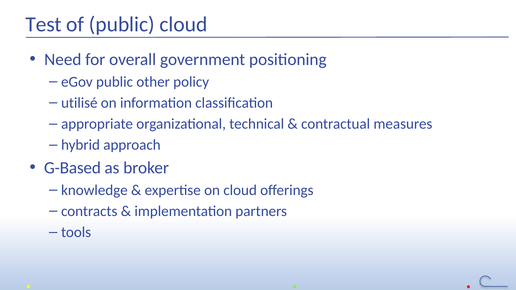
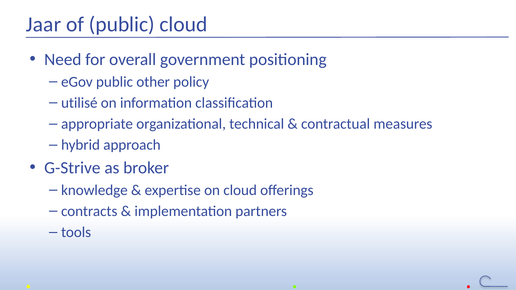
Test: Test -> Jaar
G-Based: G-Based -> G-Strive
